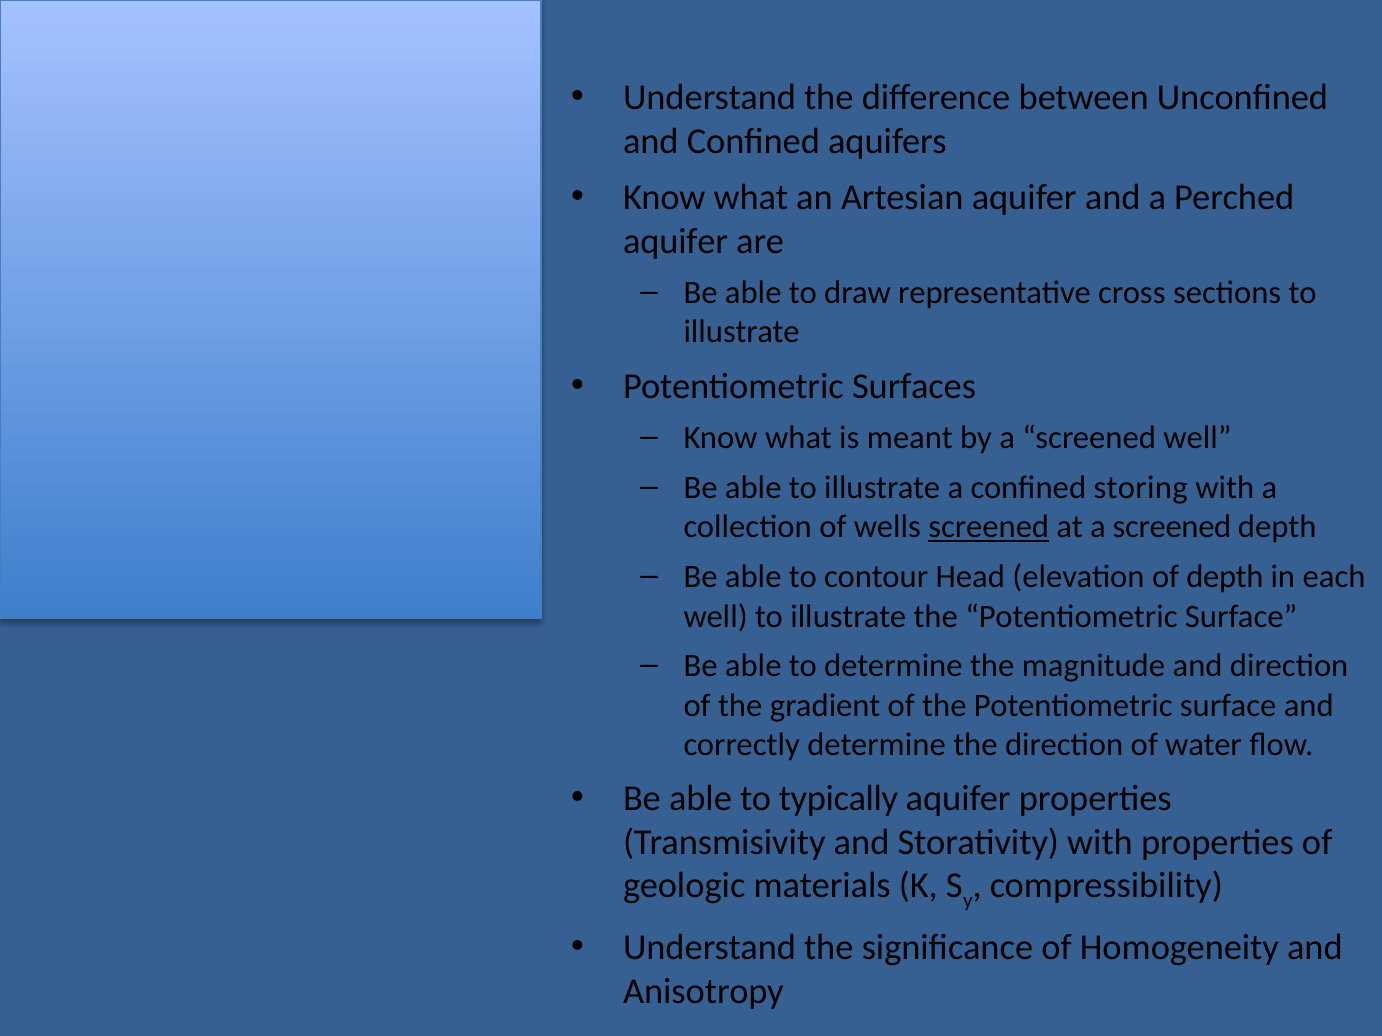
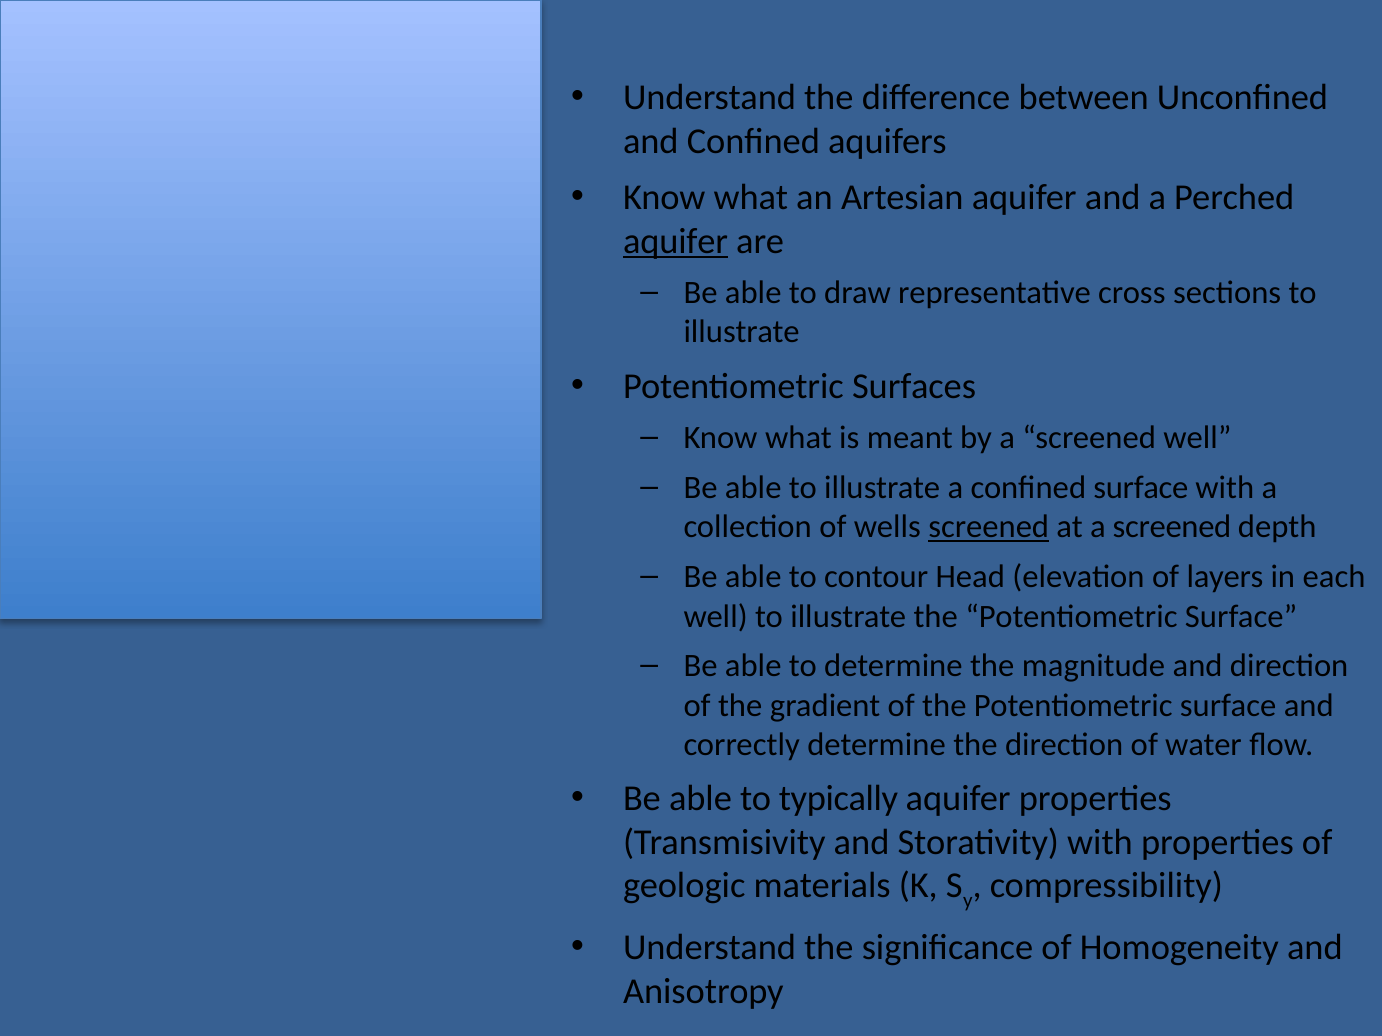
aquifer at (676, 241) underline: none -> present
confined storing: storing -> surface
of depth: depth -> layers
